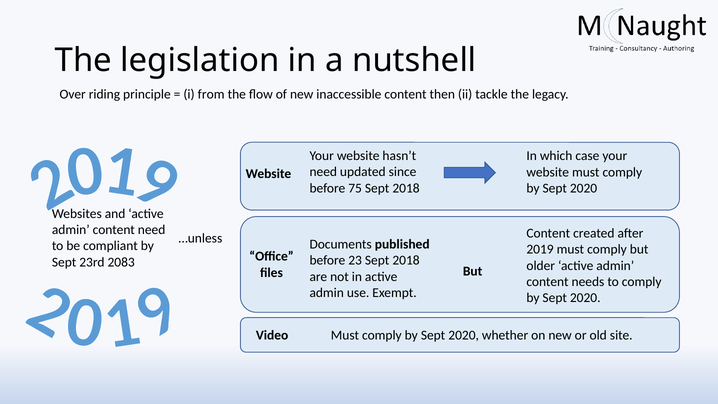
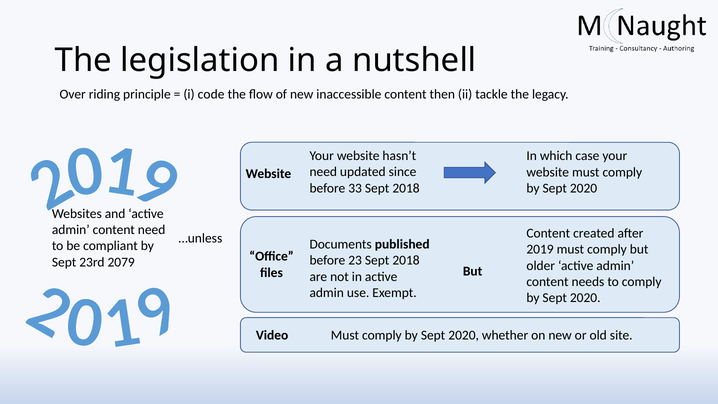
from: from -> code
75: 75 -> 33
2083: 2083 -> 2079
